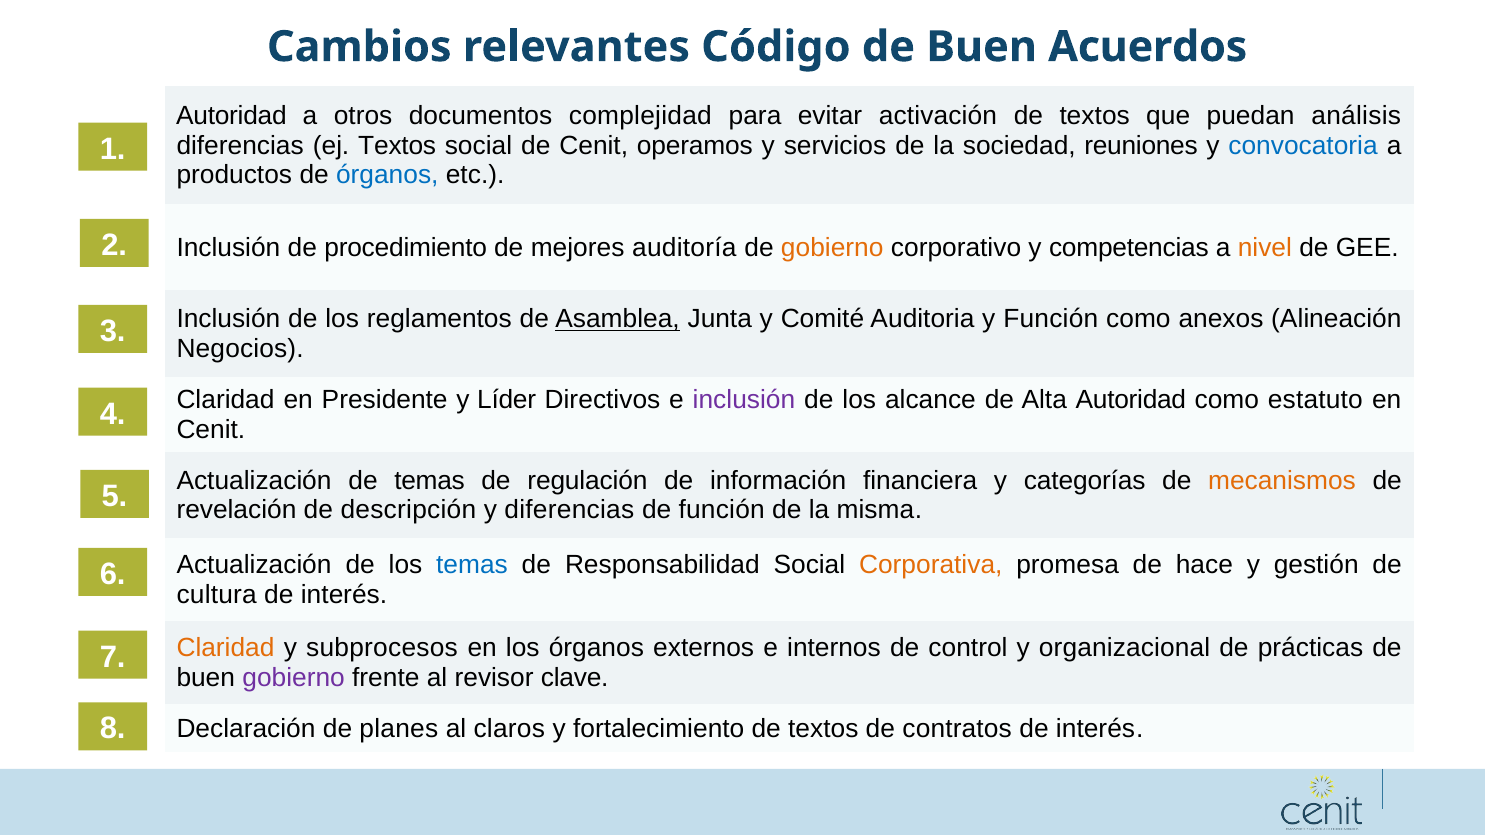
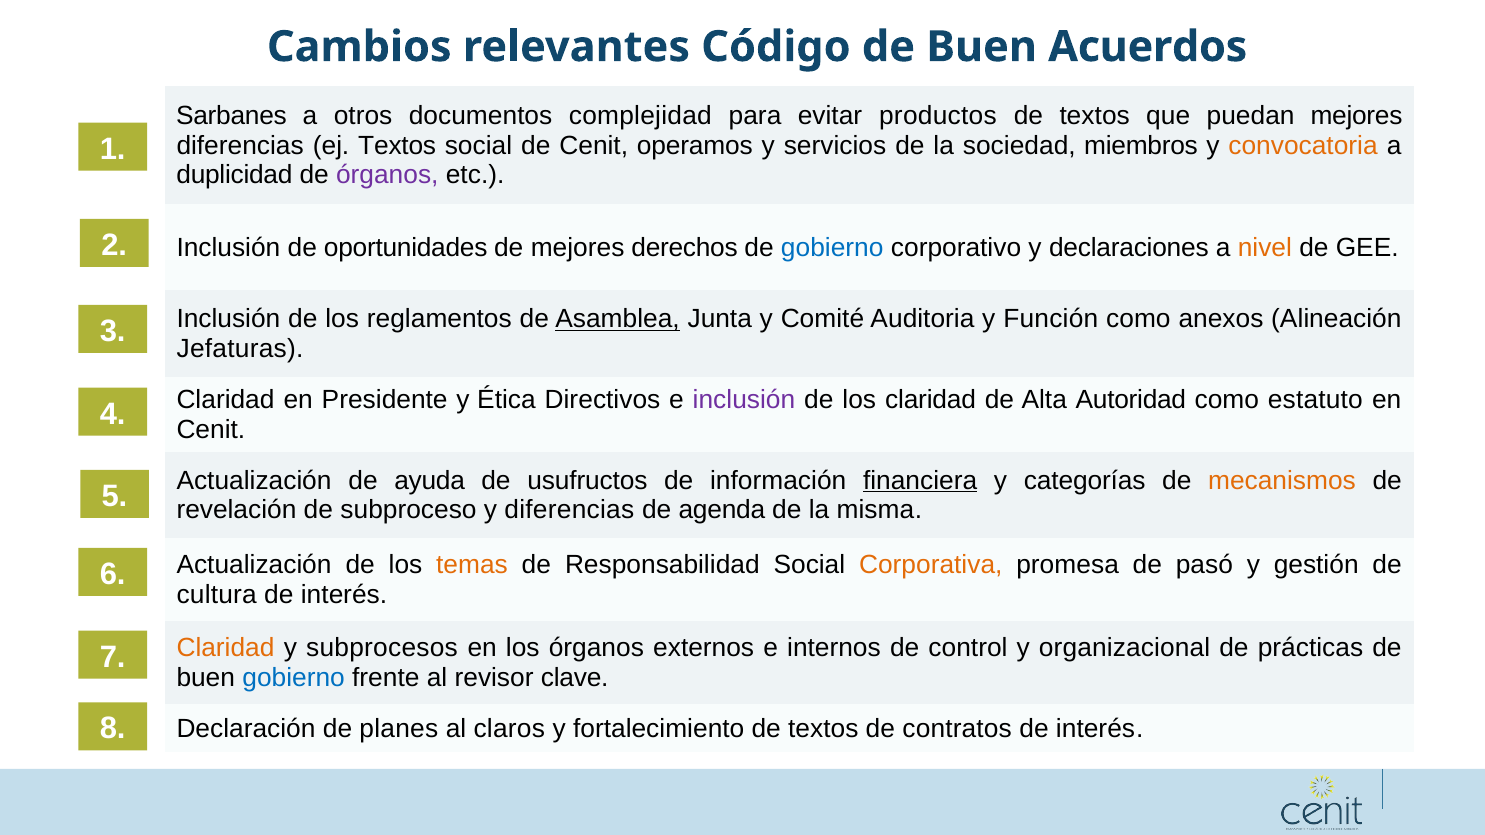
Autoridad at (231, 116): Autoridad -> Sarbanes
activación: activación -> productos
puedan análisis: análisis -> mejores
reuniones: reuniones -> miembros
convocatoria colour: blue -> orange
productos: productos -> duplicidad
órganos at (387, 175) colour: blue -> purple
procedimiento: procedimiento -> oportunidades
auditoría: auditoría -> derechos
gobierno at (832, 248) colour: orange -> blue
competencias: competencias -> declaraciones
Negocios: Negocios -> Jefaturas
Líder: Líder -> Ética
los alcance: alcance -> claridad
de temas: temas -> ayuda
regulación: regulación -> usufructos
financiera underline: none -> present
descripción: descripción -> subproceso
de función: función -> agenda
temas at (472, 565) colour: blue -> orange
hace: hace -> pasó
gobierno at (294, 678) colour: purple -> blue
